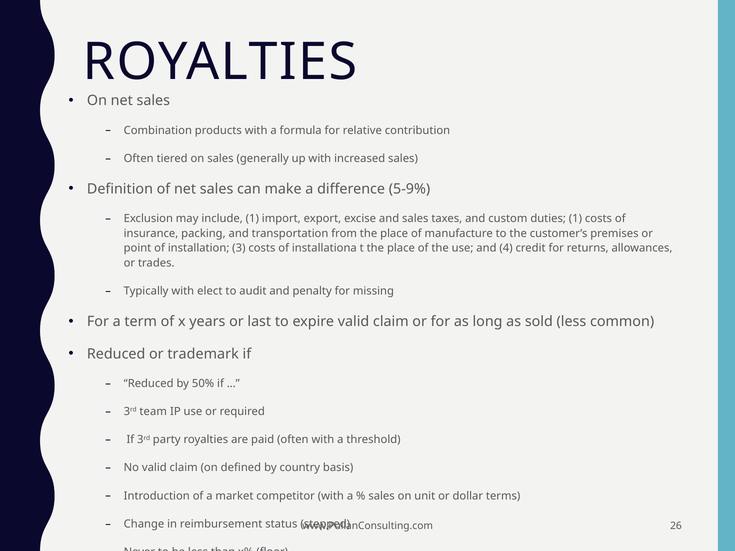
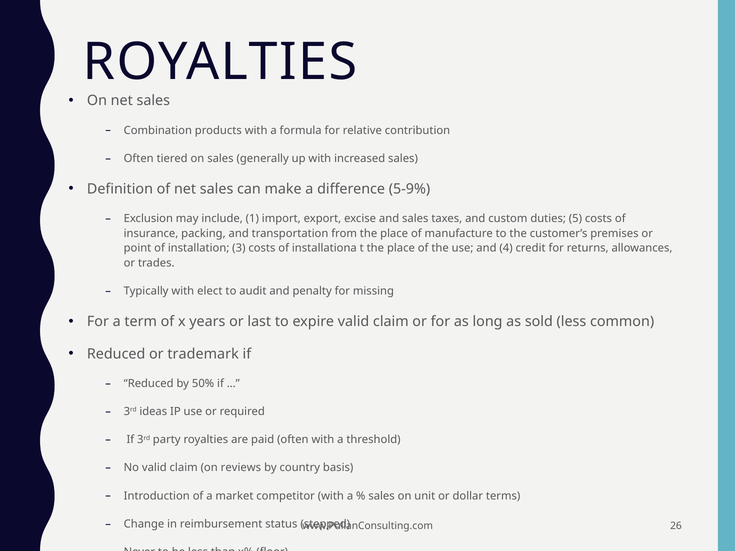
duties 1: 1 -> 5
team: team -> ideas
defined: defined -> reviews
